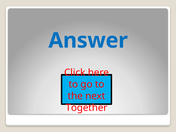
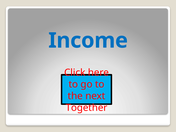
Answer: Answer -> Income
